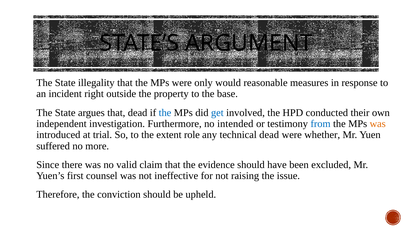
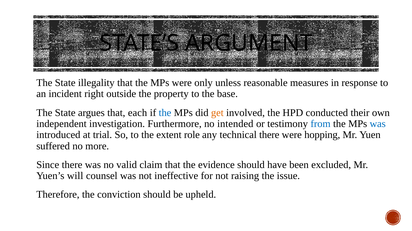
would: would -> unless
that dead: dead -> each
get colour: blue -> orange
was at (378, 124) colour: orange -> blue
technical dead: dead -> there
whether: whether -> hopping
first: first -> will
